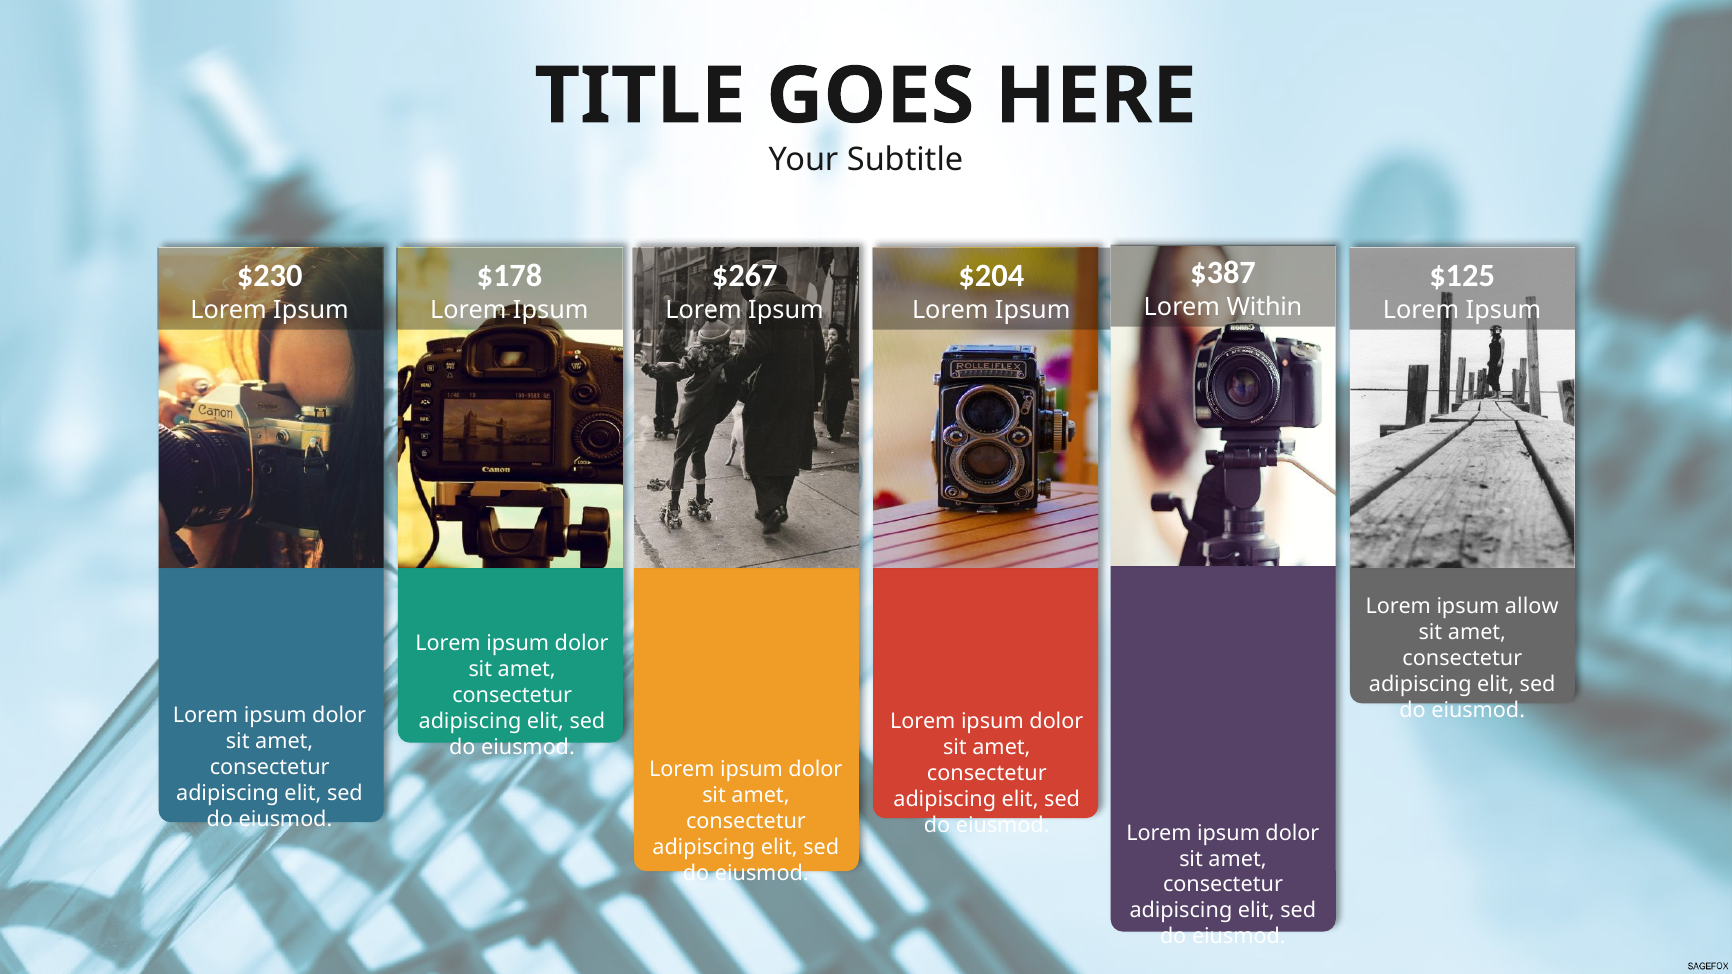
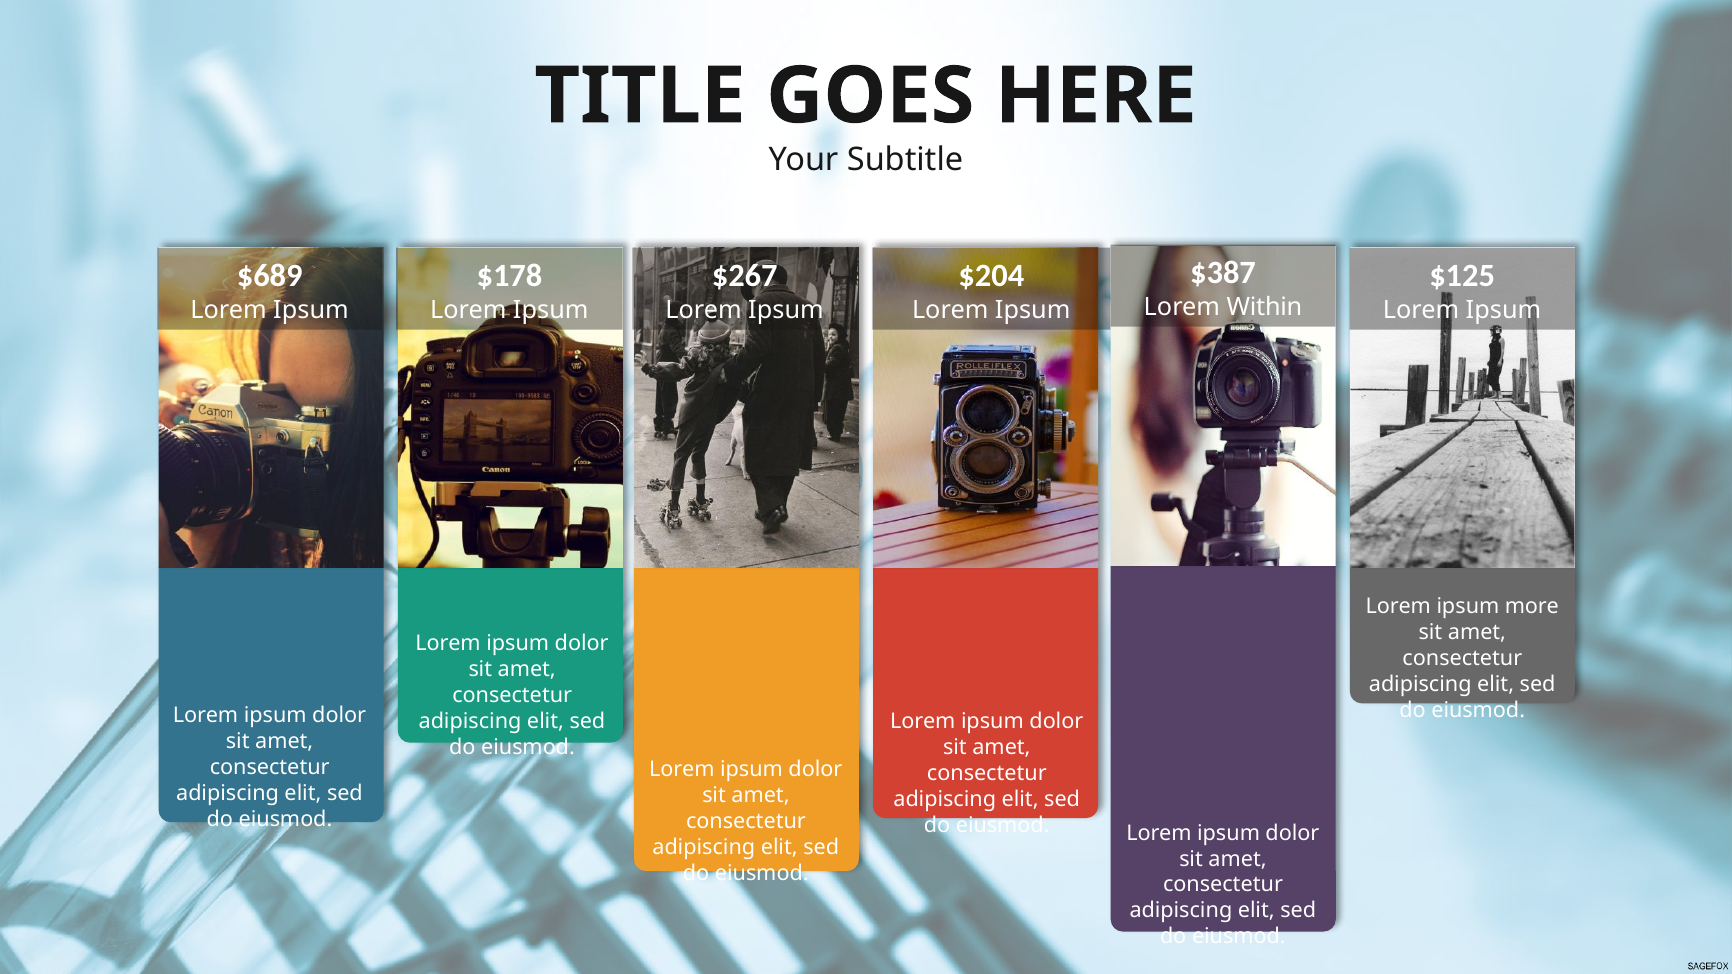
$230: $230 -> $689
allow: allow -> more
